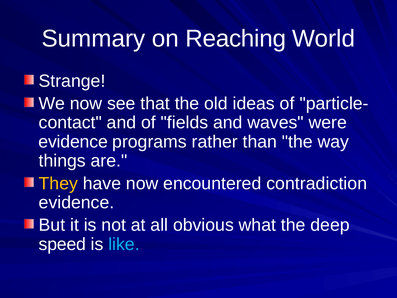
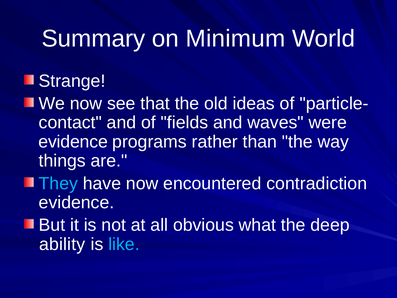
Reaching: Reaching -> Minimum
They colour: yellow -> light blue
speed: speed -> ability
